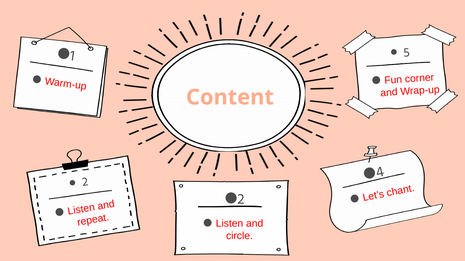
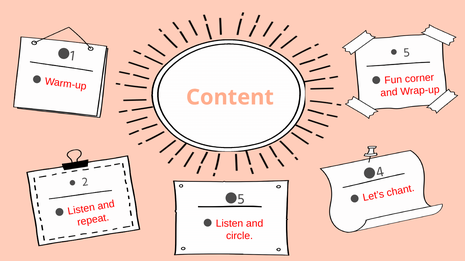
2 at (241, 200): 2 -> 5
